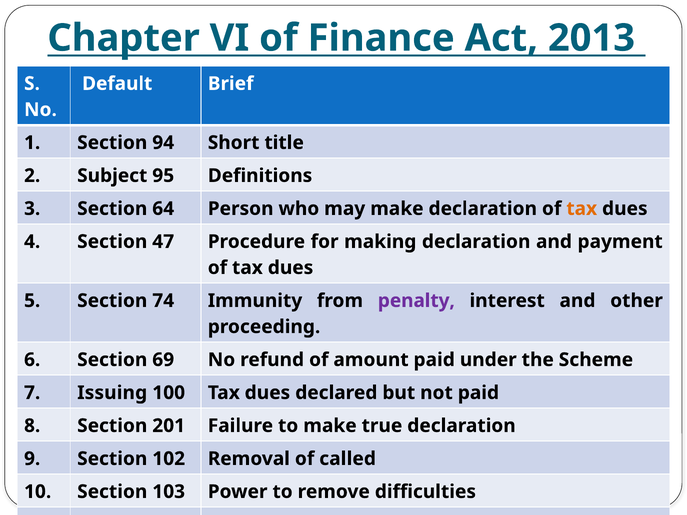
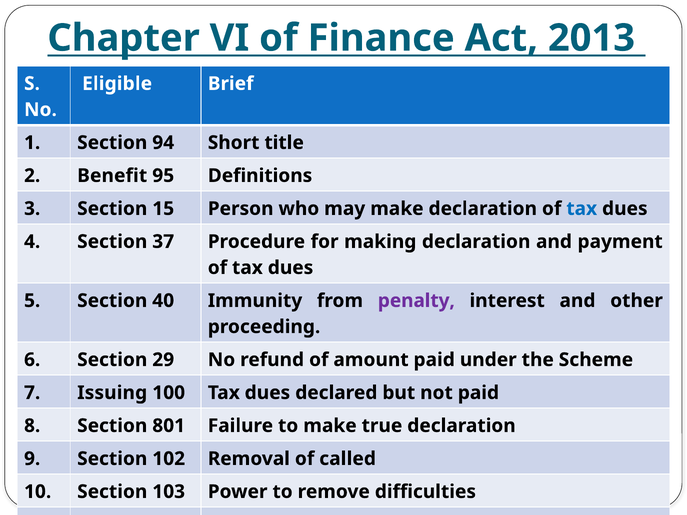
Default: Default -> Eligible
Subject: Subject -> Benefit
64: 64 -> 15
tax at (582, 209) colour: orange -> blue
47: 47 -> 37
74: 74 -> 40
69: 69 -> 29
201: 201 -> 801
